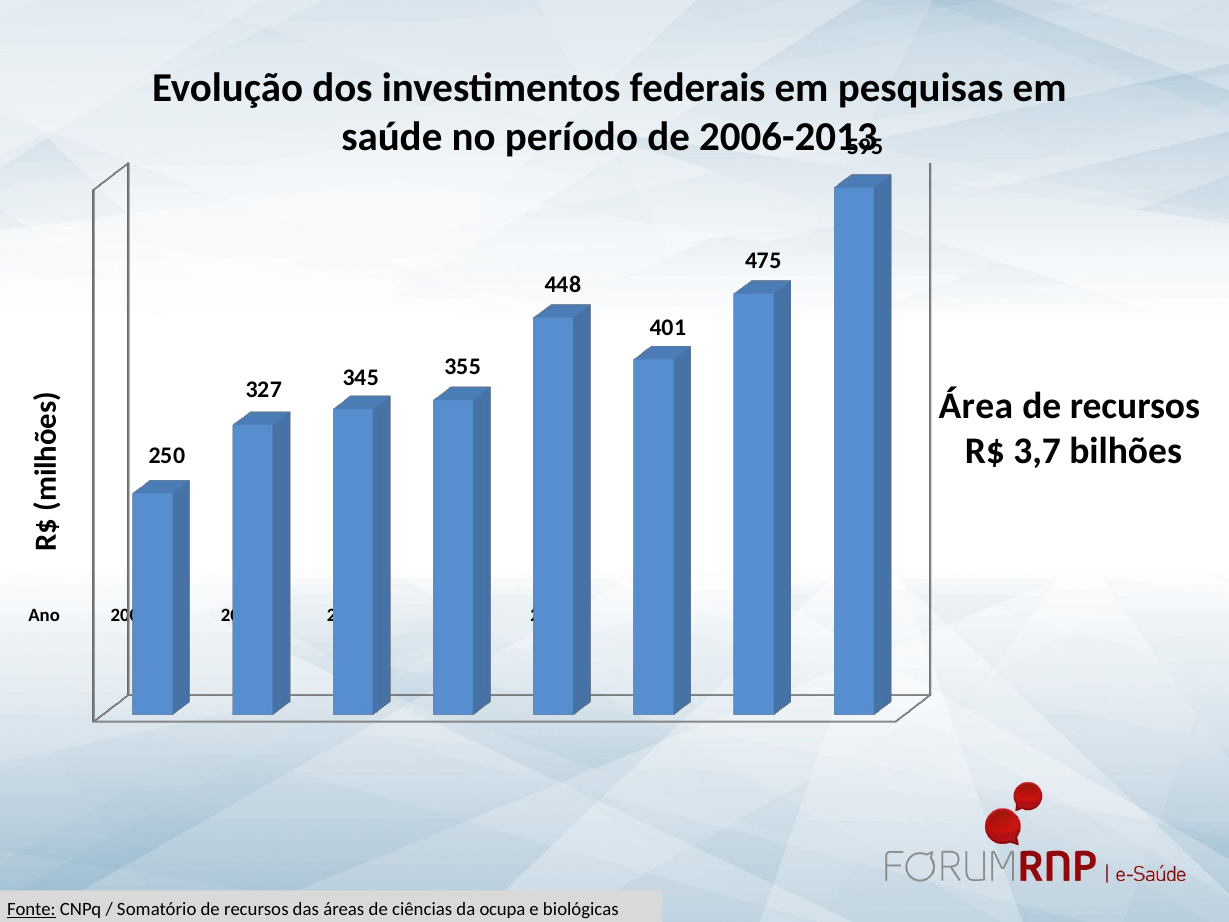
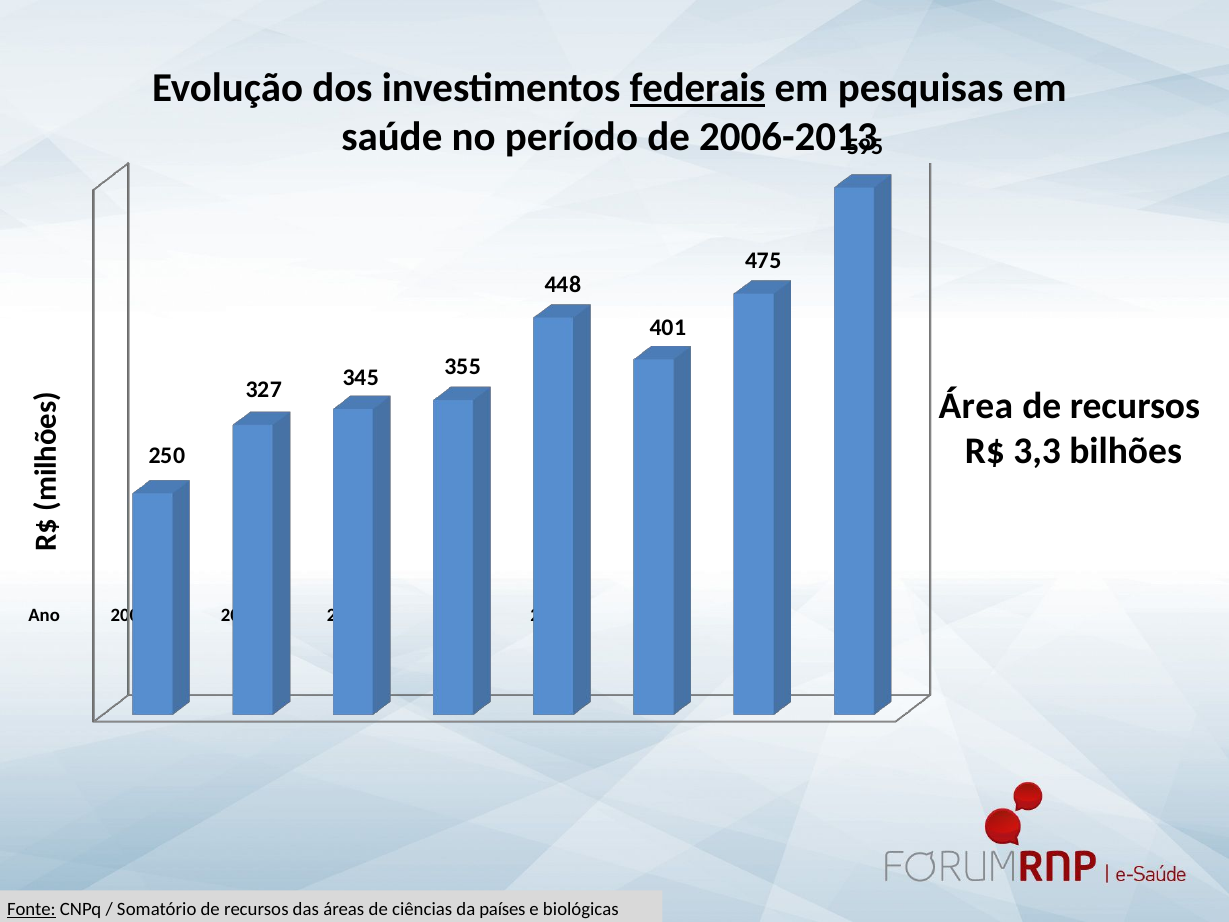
federais underline: none -> present
3,7: 3,7 -> 3,3
ocupa: ocupa -> países
